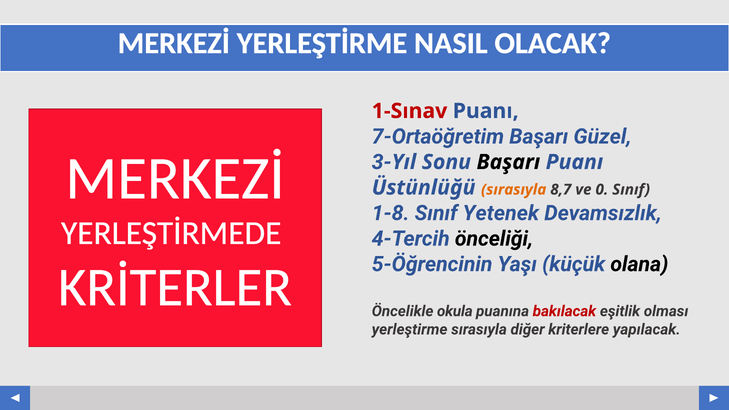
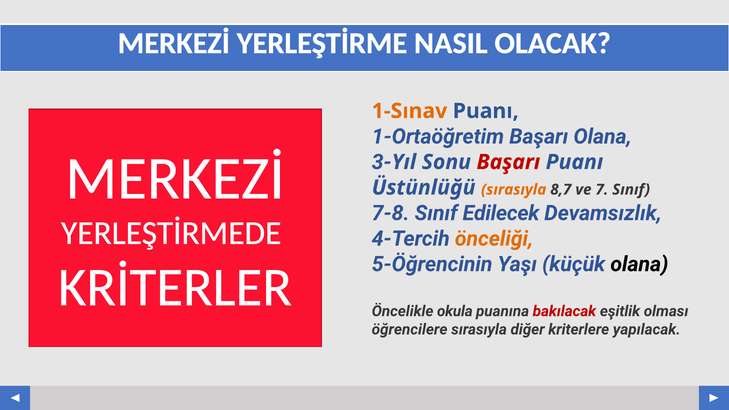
1-Sınav colour: red -> orange
7-Ortaöğretim: 7-Ortaöğretim -> 1-Ortaöğretim
Başarı Güzel: Güzel -> Olana
Başarı at (508, 162) colour: black -> red
0: 0 -> 7
1-8: 1-8 -> 7-8
Yetenek: Yetenek -> Edilecek
önceliği colour: black -> orange
yerleştirme: yerleştirme -> öğrencilere
